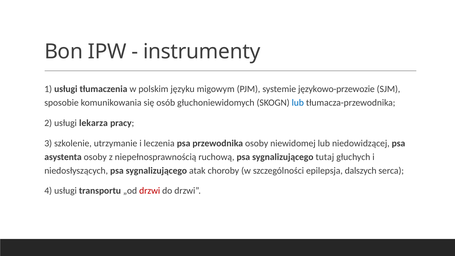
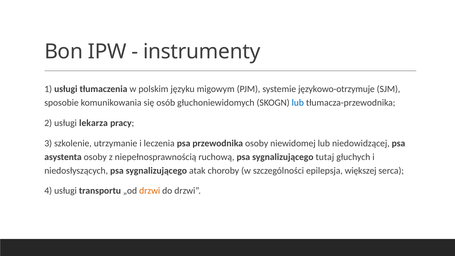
językowo-przewozie: językowo-przewozie -> językowo-otrzymuje
dalszych: dalszych -> większej
drzwi at (150, 191) colour: red -> orange
